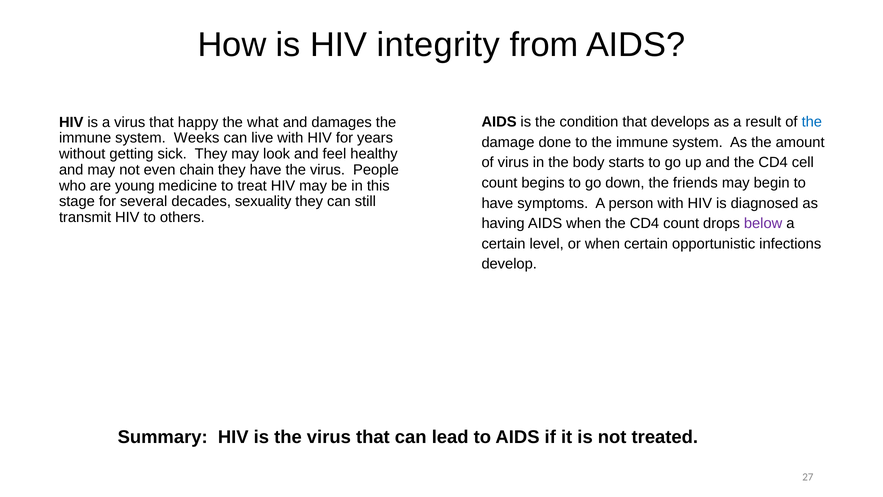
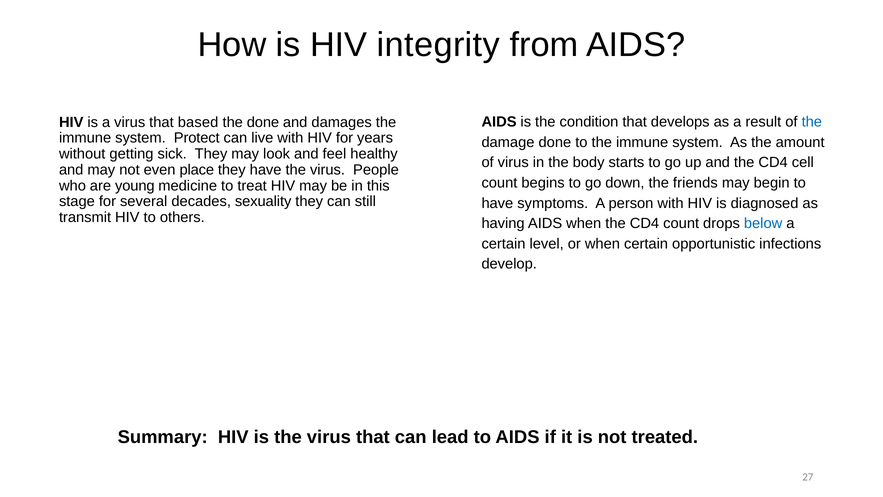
happy: happy -> based
the what: what -> done
Weeks: Weeks -> Protect
chain: chain -> place
below colour: purple -> blue
